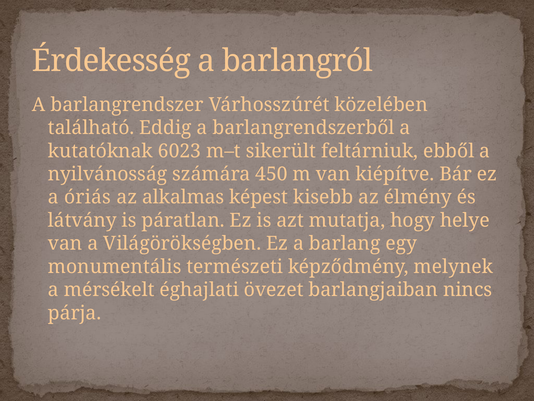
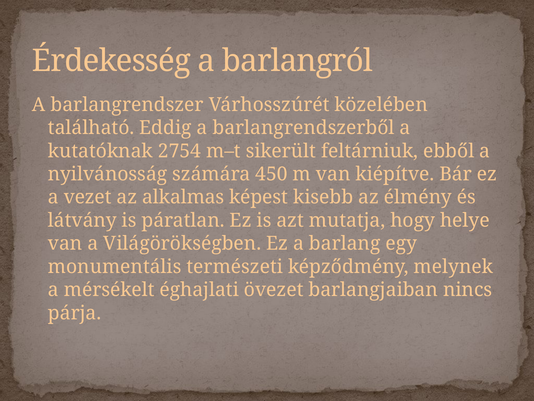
6023: 6023 -> 2754
óriás: óriás -> vezet
